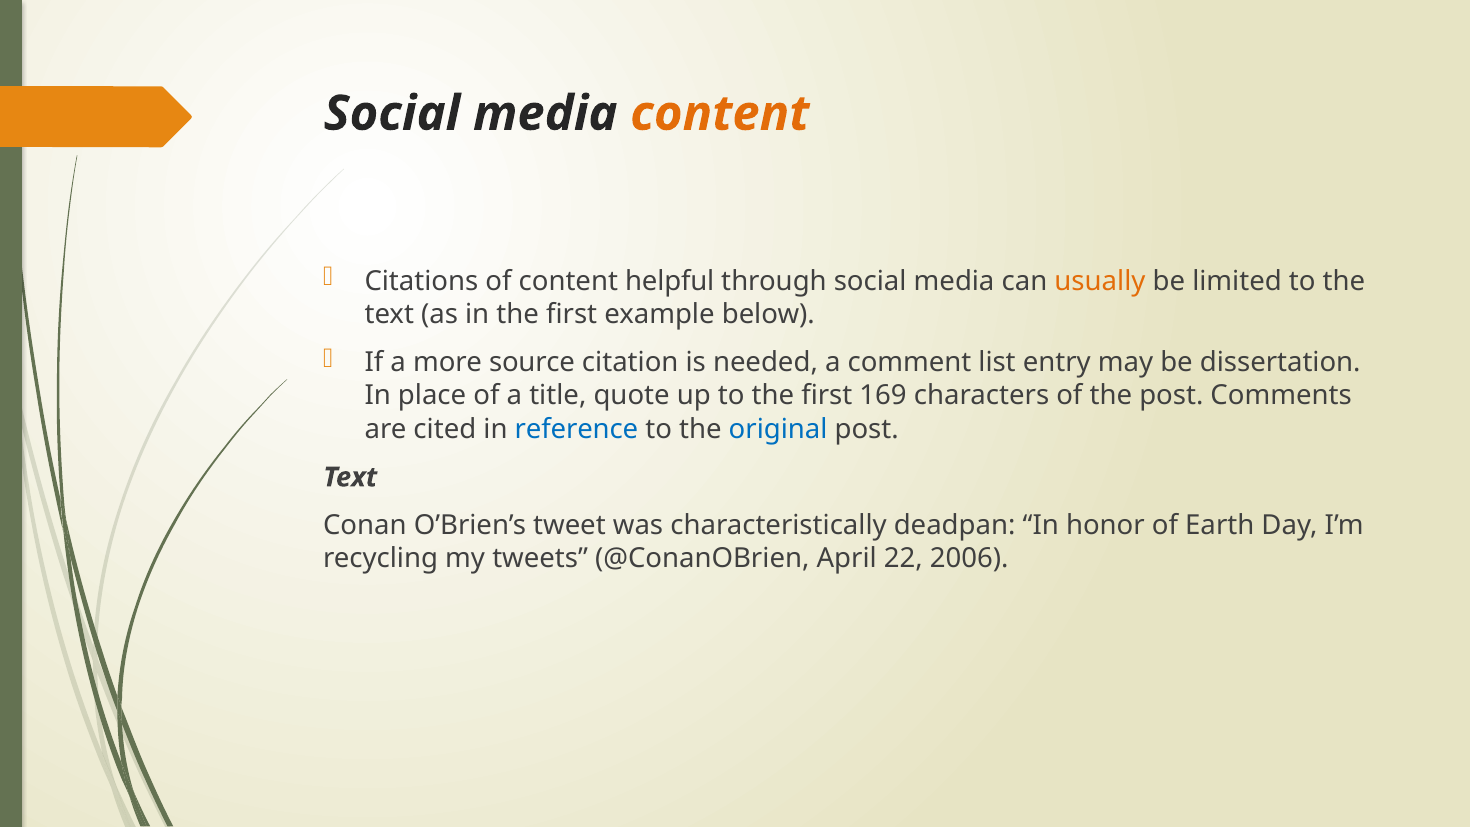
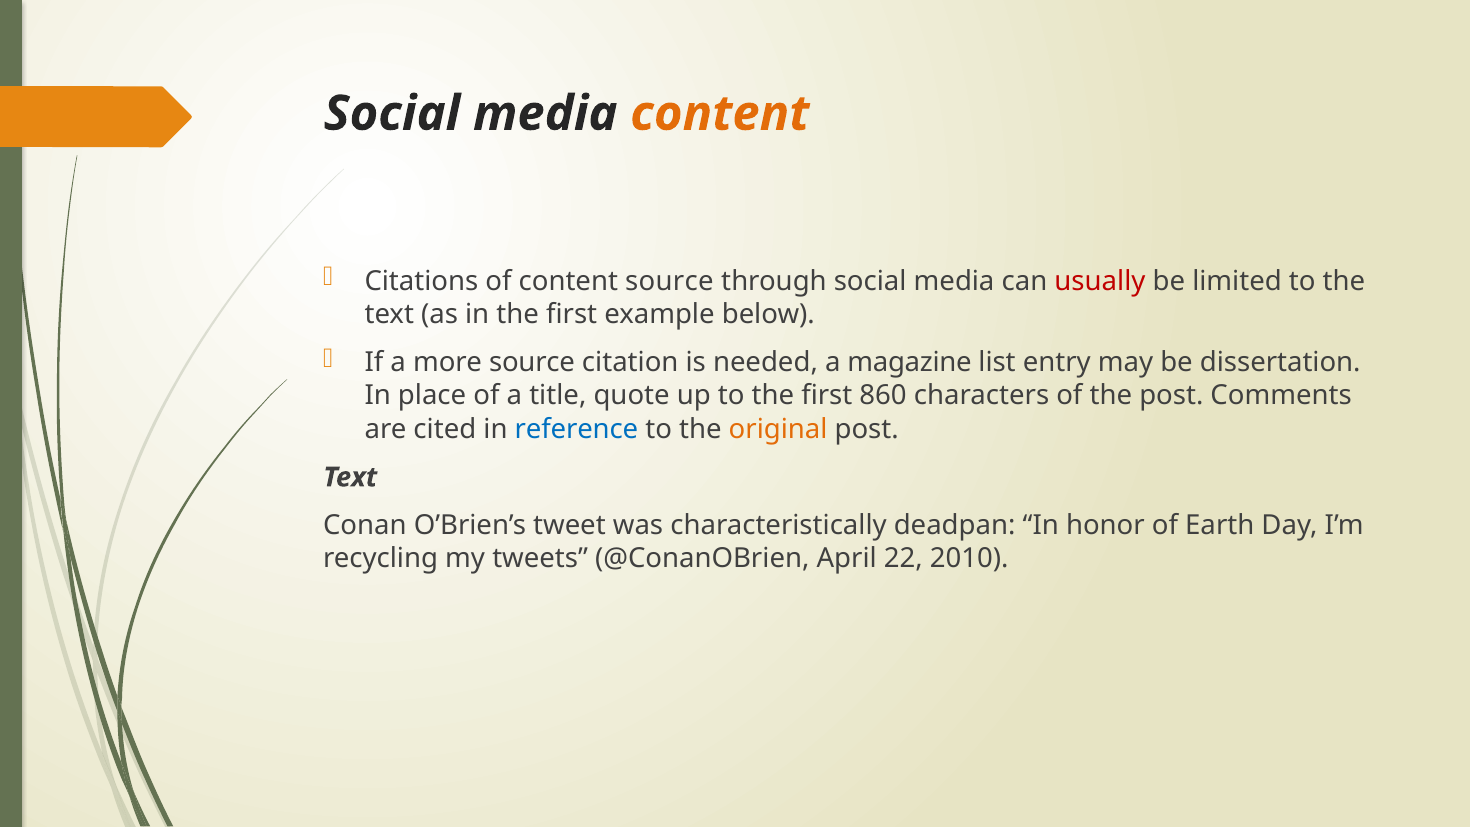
content helpful: helpful -> source
usually colour: orange -> red
comment: comment -> magazine
169: 169 -> 860
original colour: blue -> orange
2006: 2006 -> 2010
